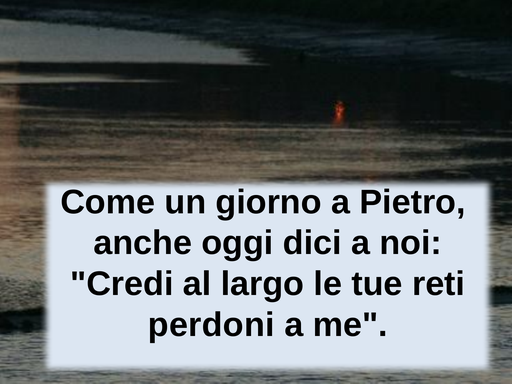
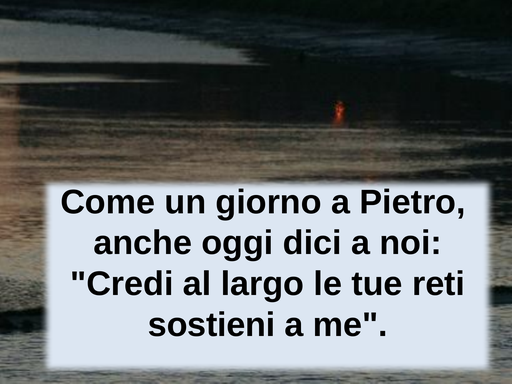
perdoni: perdoni -> sostieni
